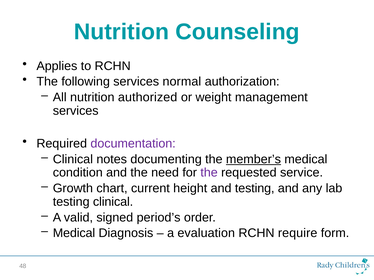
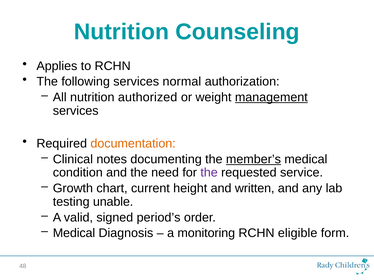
management underline: none -> present
documentation colour: purple -> orange
and testing: testing -> written
testing clinical: clinical -> unable
evaluation: evaluation -> monitoring
require: require -> eligible
